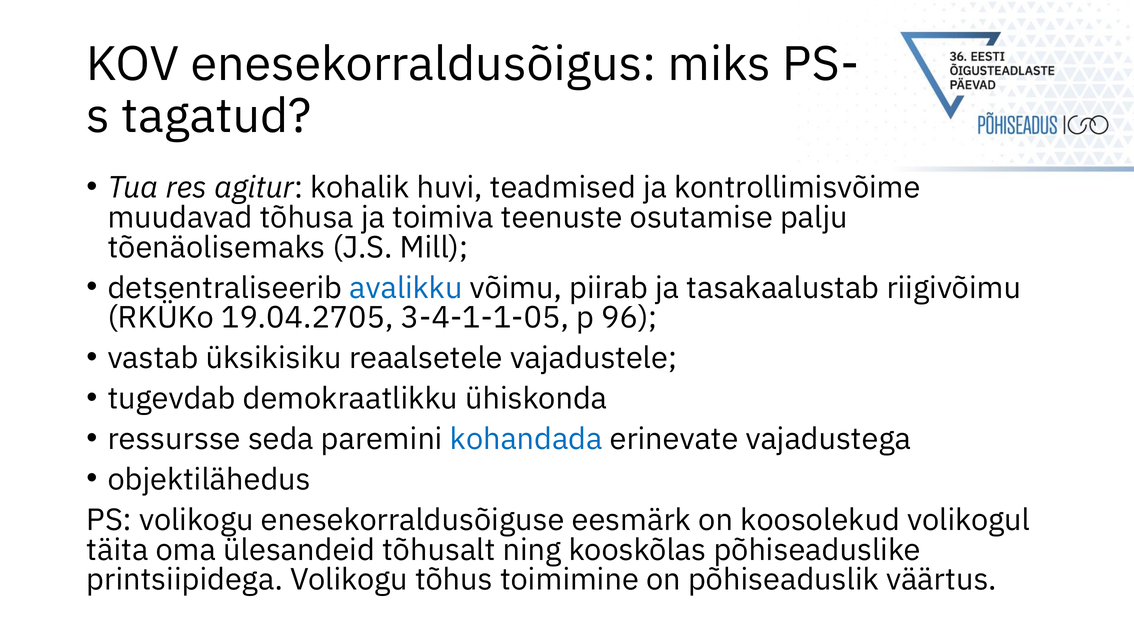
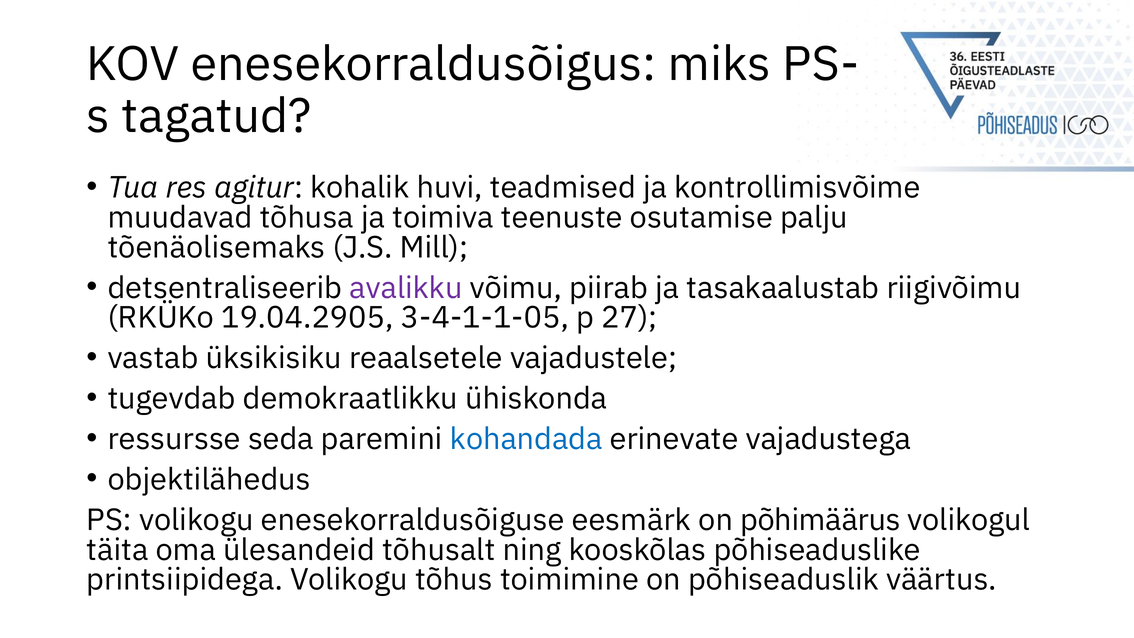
avalikku colour: blue -> purple
19.04.2705: 19.04.2705 -> 19.04.2905
96: 96 -> 27
koosolekud: koosolekud -> põhimäärus
